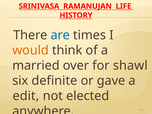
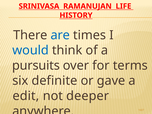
would colour: orange -> blue
married: married -> pursuits
shawl: shawl -> terms
elected: elected -> deeper
